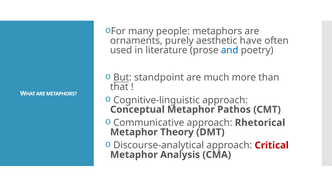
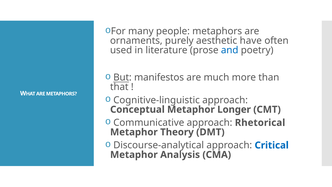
standpoint: standpoint -> manifestos
Pathos: Pathos -> Longer
Critical colour: red -> blue
